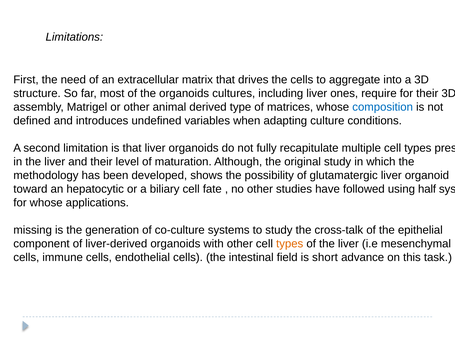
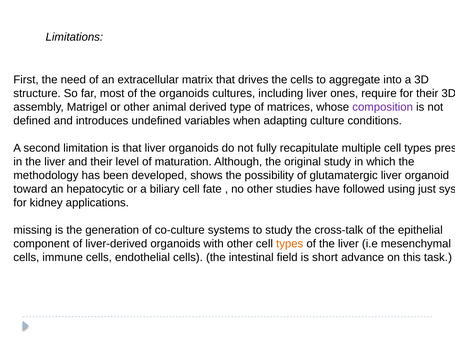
composition colour: blue -> purple
half: half -> just
for whose: whose -> kidney
